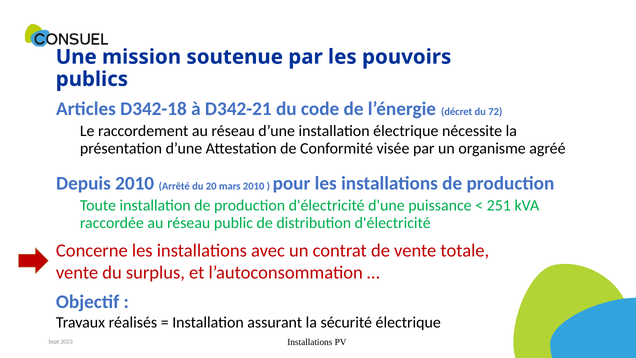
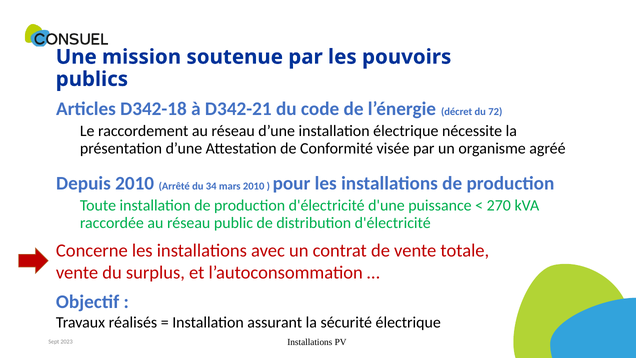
20: 20 -> 34
251: 251 -> 270
